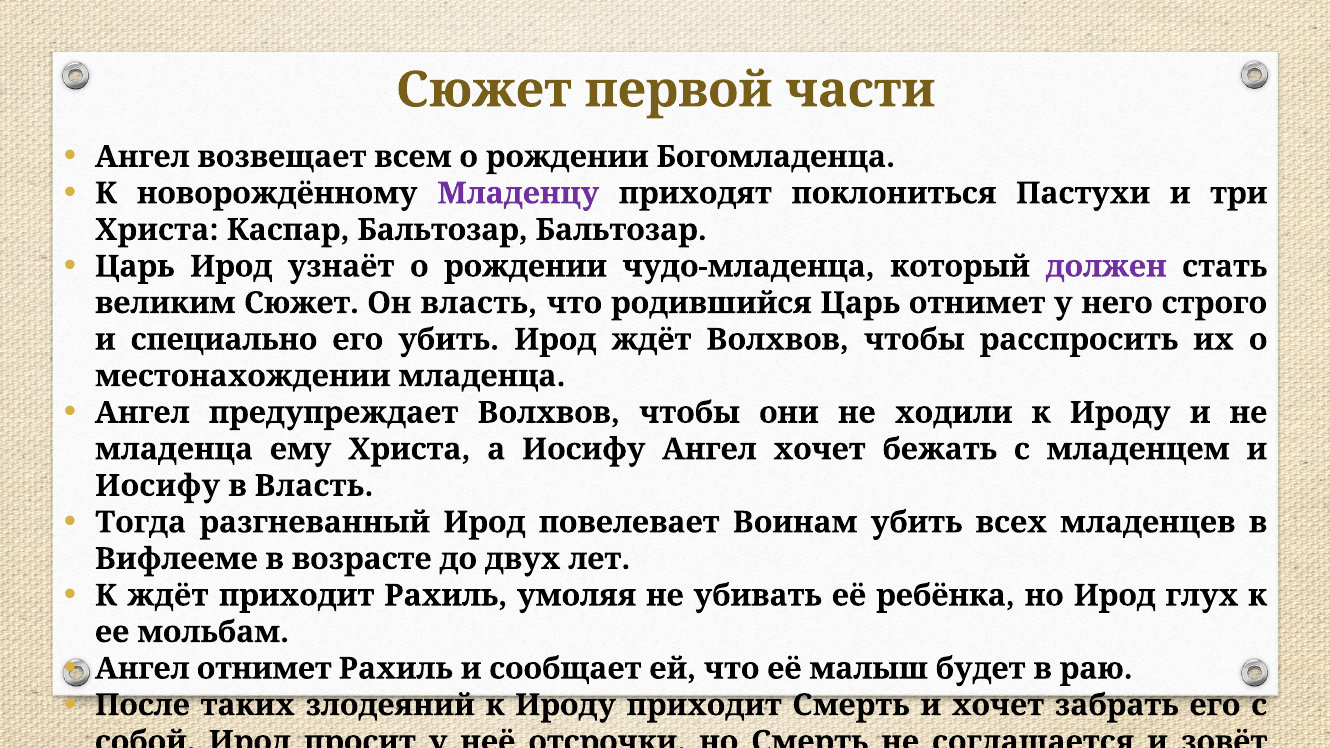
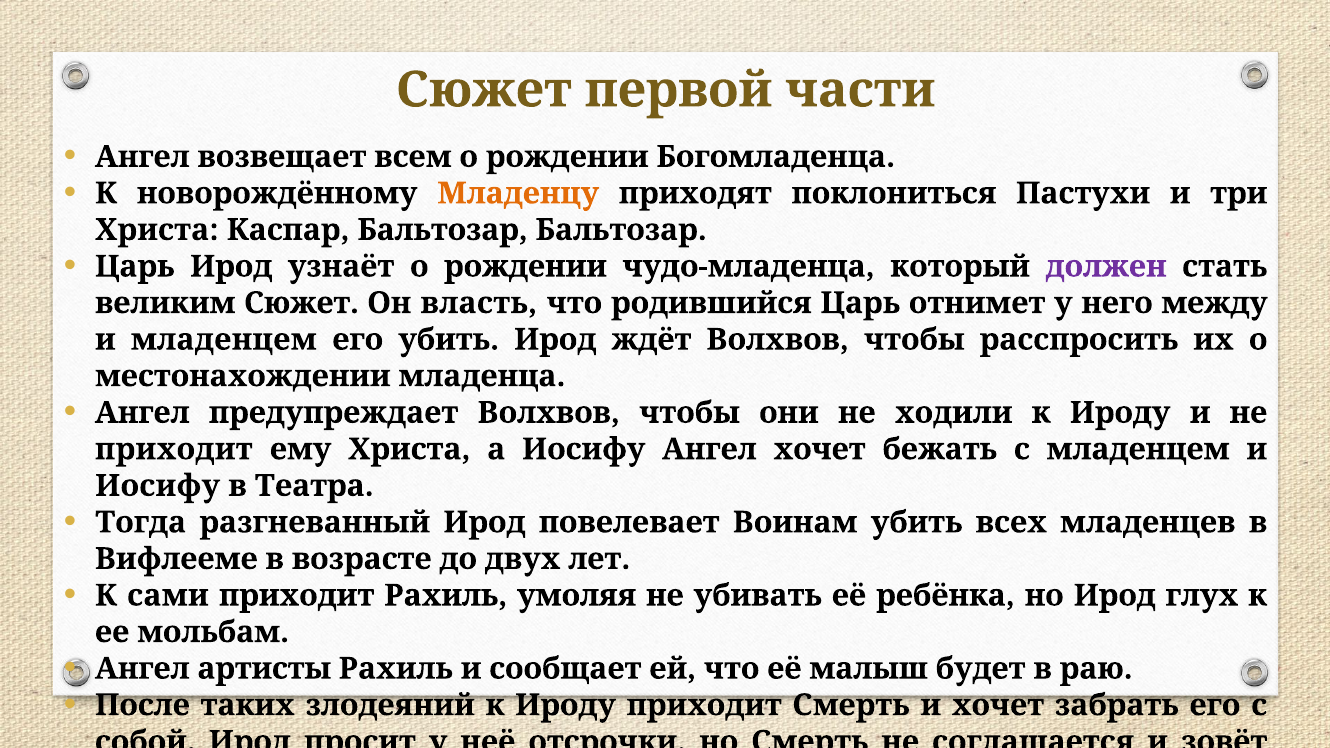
Младенцу colour: purple -> orange
строго: строго -> между
и специально: специально -> младенцем
младенца at (174, 449): младенца -> приходит
в Власть: Власть -> Театра
К ждёт: ждёт -> сами
Ангел отнимет: отнимет -> артисты
